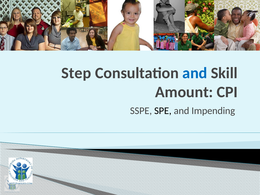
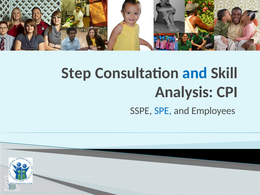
Amount: Amount -> Analysis
SPE colour: black -> blue
Impending: Impending -> Employees
